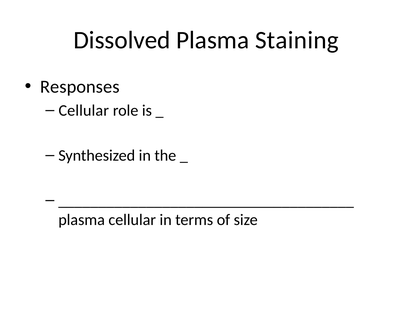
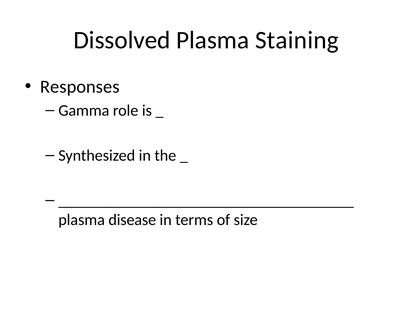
Cellular at (84, 110): Cellular -> Gamma
plasma cellular: cellular -> disease
